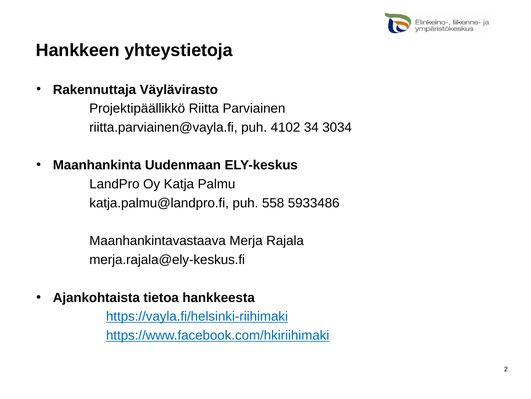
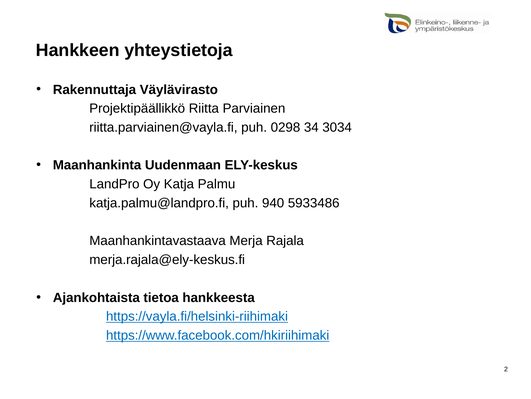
4102: 4102 -> 0298
558: 558 -> 940
